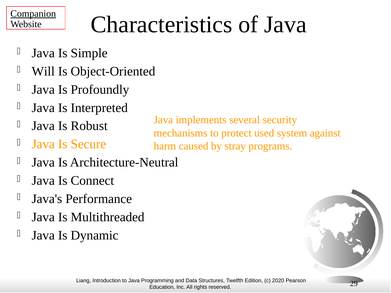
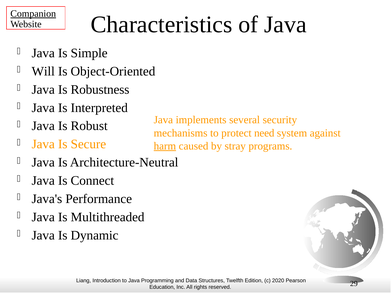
Profoundly: Profoundly -> Robustness
used: used -> need
harm underline: none -> present
